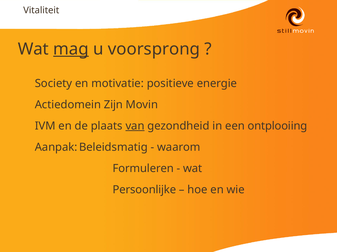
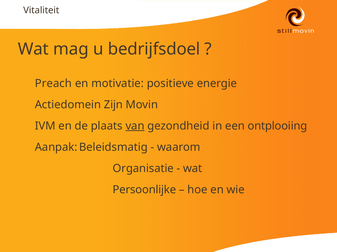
mag underline: present -> none
voorsprong: voorsprong -> bedrijfsdoel
Society: Society -> Preach
Formuleren: Formuleren -> Organisatie
